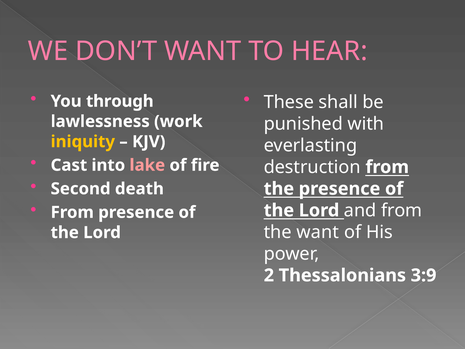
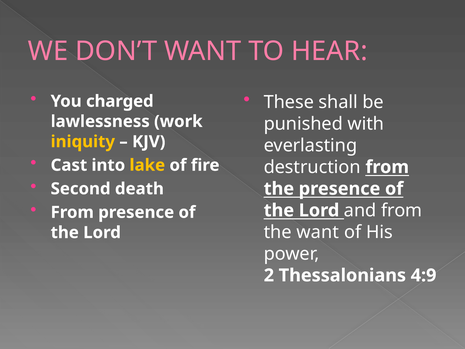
through: through -> charged
lake colour: pink -> yellow
3:9: 3:9 -> 4:9
